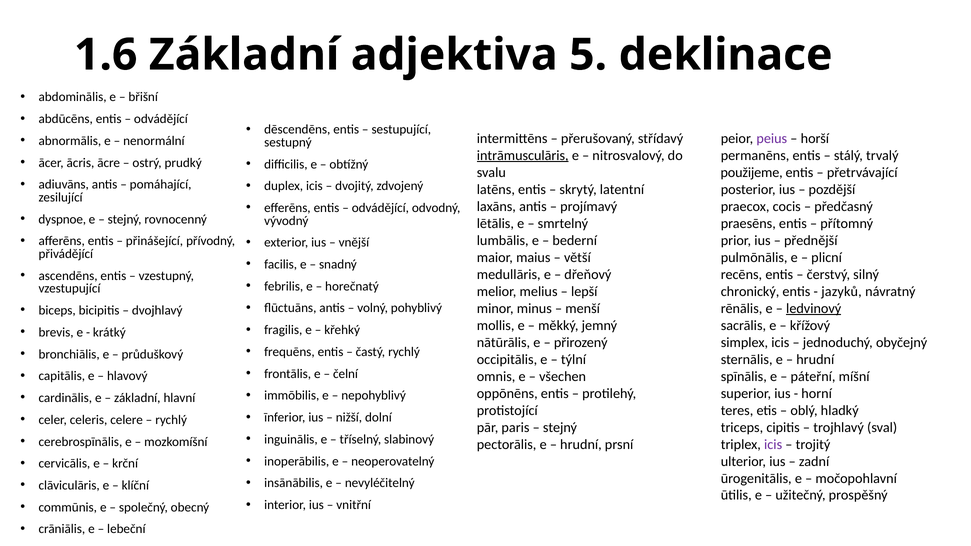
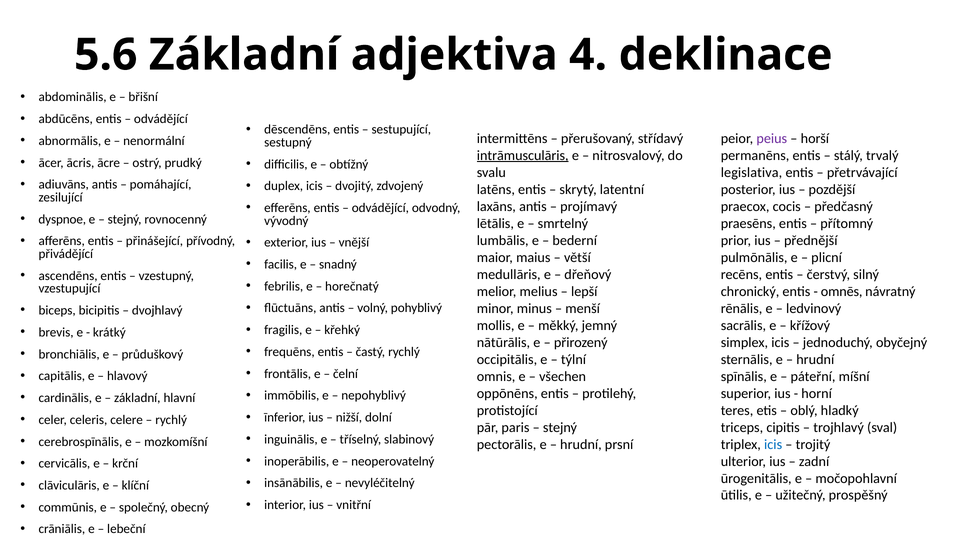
1.6: 1.6 -> 5.6
5: 5 -> 4
použijeme: použijeme -> legislativa
jazyků: jazyků -> omnēs
ledvinový underline: present -> none
icis at (773, 444) colour: purple -> blue
